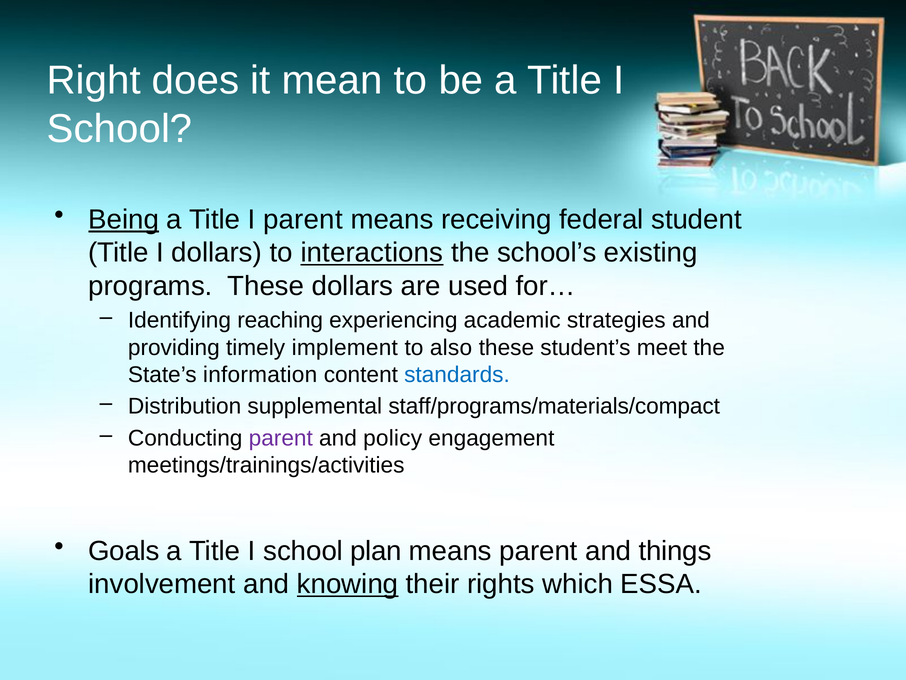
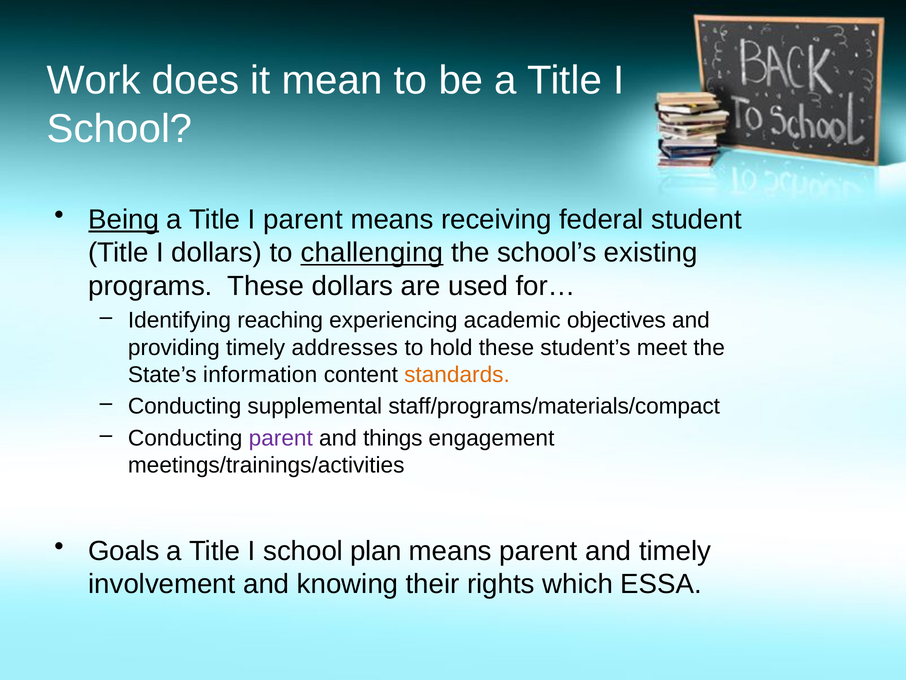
Right: Right -> Work
interactions: interactions -> challenging
strategies: strategies -> objectives
implement: implement -> addresses
also: also -> hold
standards colour: blue -> orange
Distribution at (185, 406): Distribution -> Conducting
policy: policy -> things
and things: things -> timely
knowing underline: present -> none
